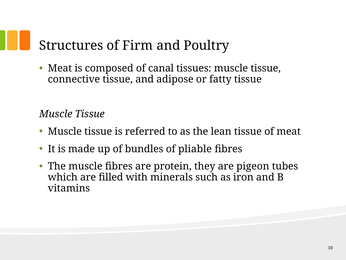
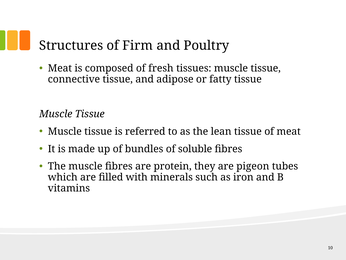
canal: canal -> fresh
pliable: pliable -> soluble
